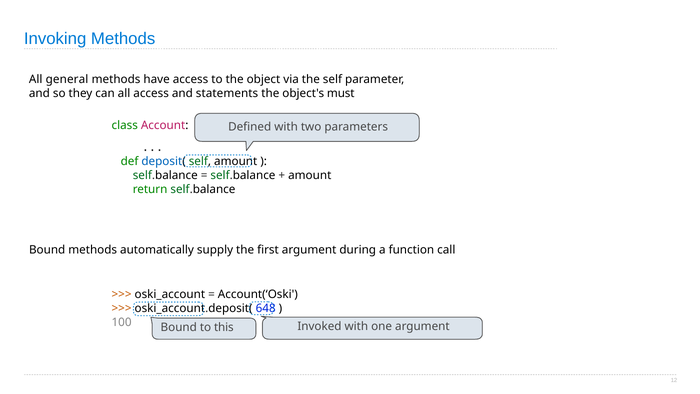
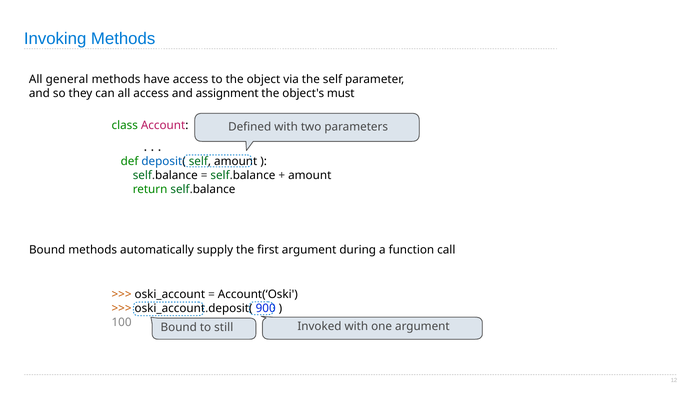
statements: statements -> assignment
648: 648 -> 900
this: this -> still
